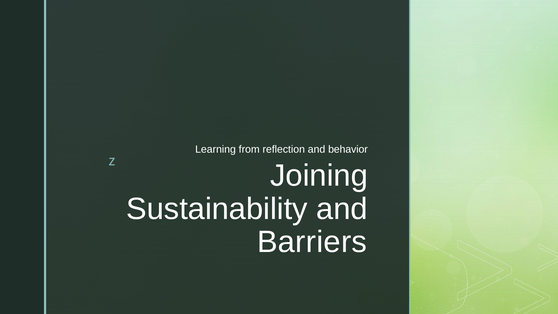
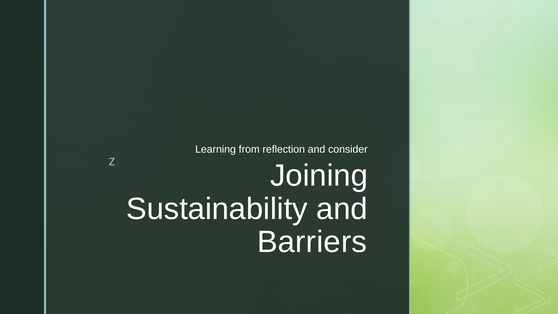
behavior: behavior -> consider
